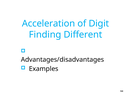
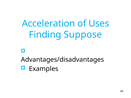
Digit: Digit -> Uses
Different: Different -> Suppose
